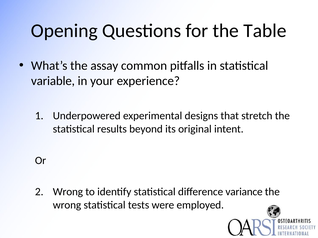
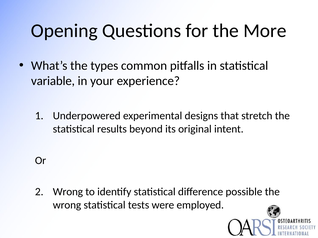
Table: Table -> More
assay: assay -> types
variance: variance -> possible
